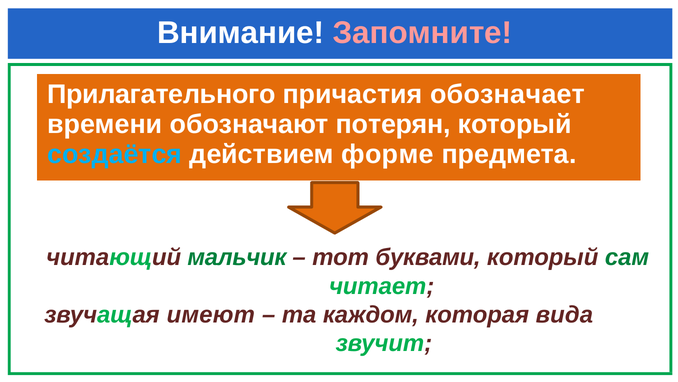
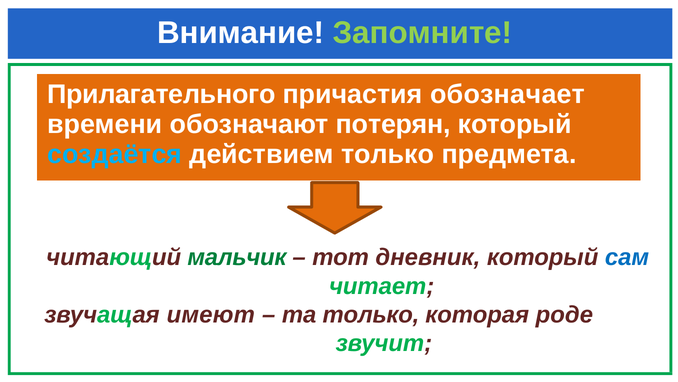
Запомните colour: pink -> light green
действием форме: форме -> только
буквами: буквами -> дневник
сам colour: green -> blue
та каждом: каждом -> только
вида: вида -> роде
